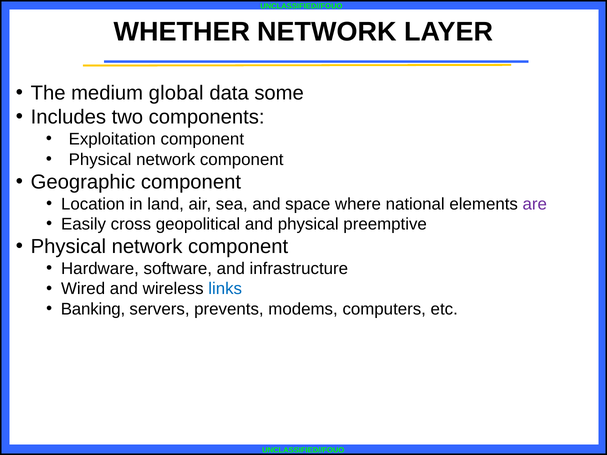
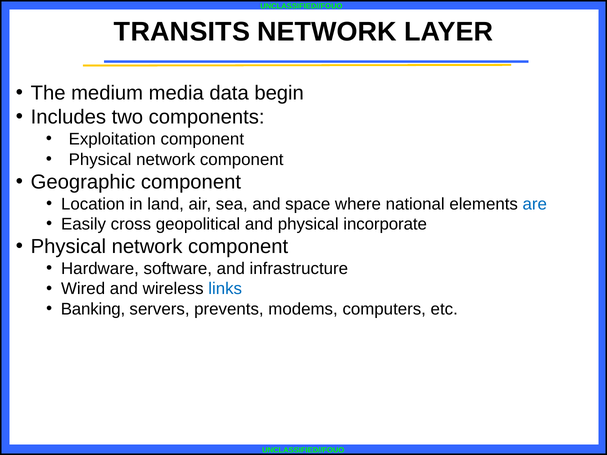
WHETHER: WHETHER -> TRANSITS
global: global -> media
some: some -> begin
are colour: purple -> blue
preemptive: preemptive -> incorporate
